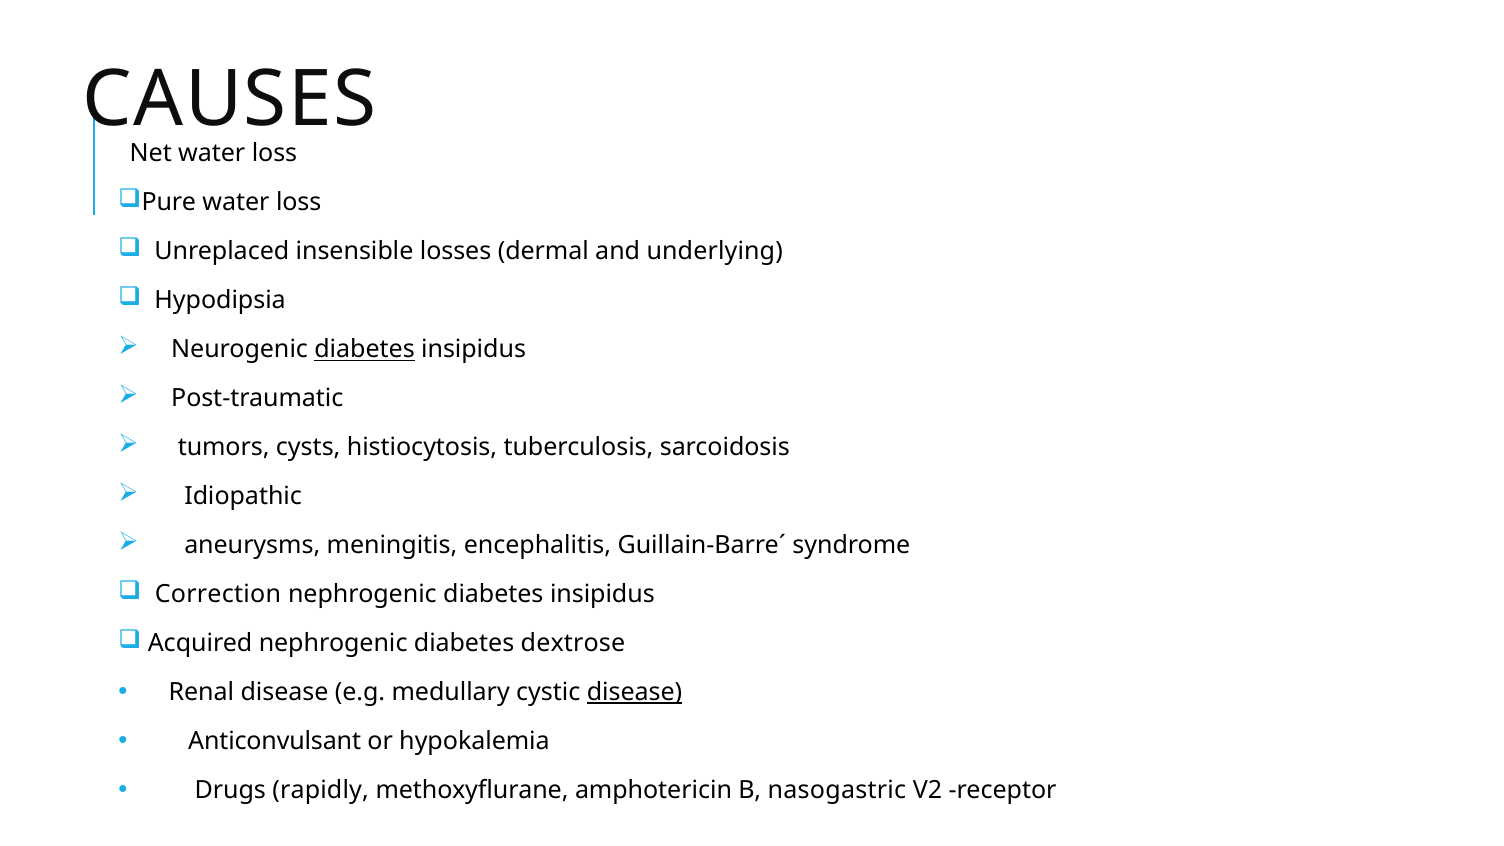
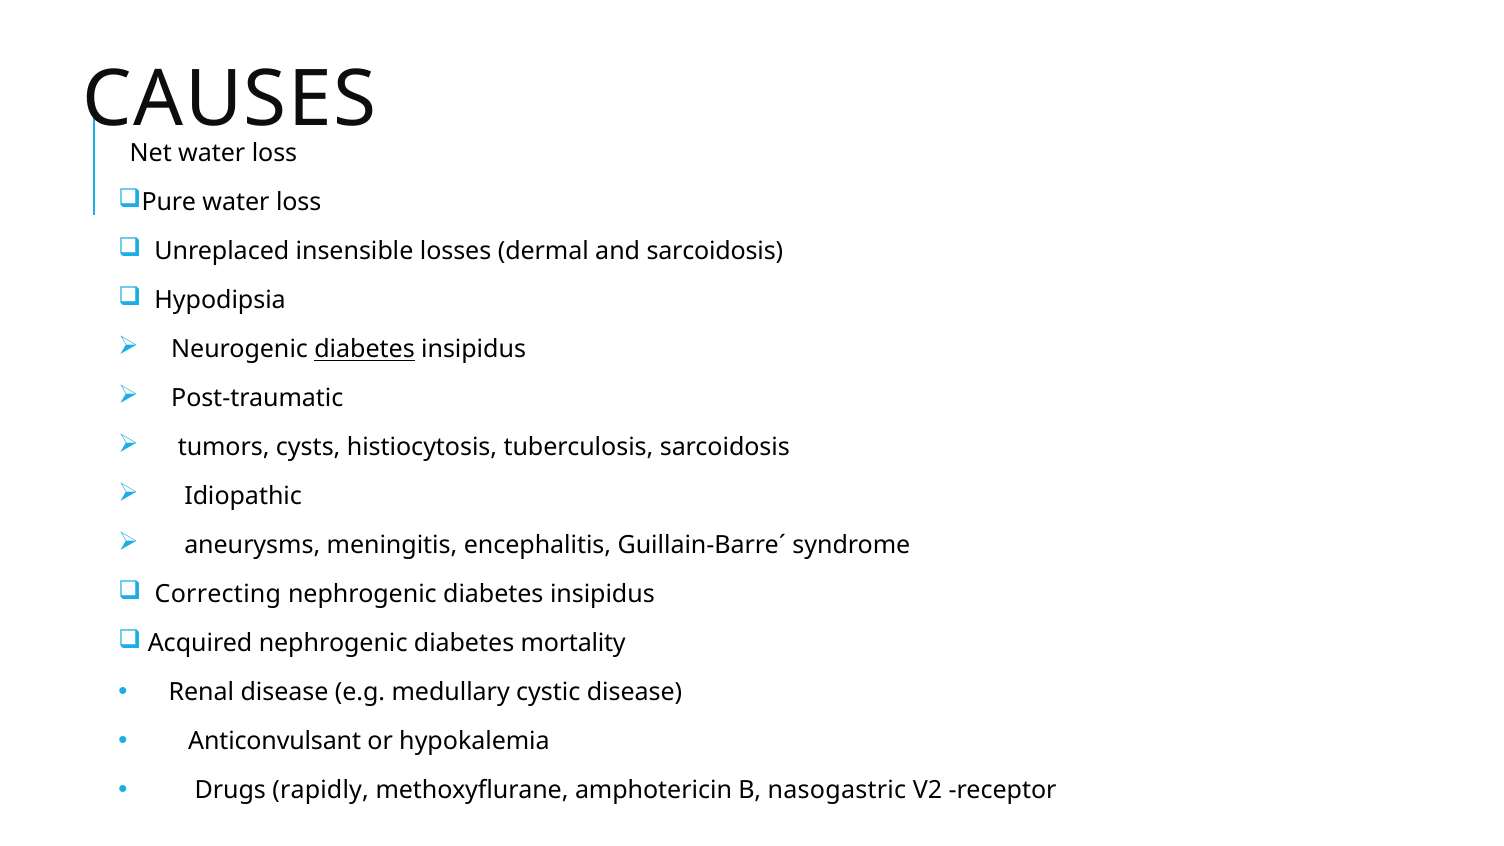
and underlying: underlying -> sarcoidosis
Correction: Correction -> Correcting
dextrose: dextrose -> mortality
disease at (634, 692) underline: present -> none
